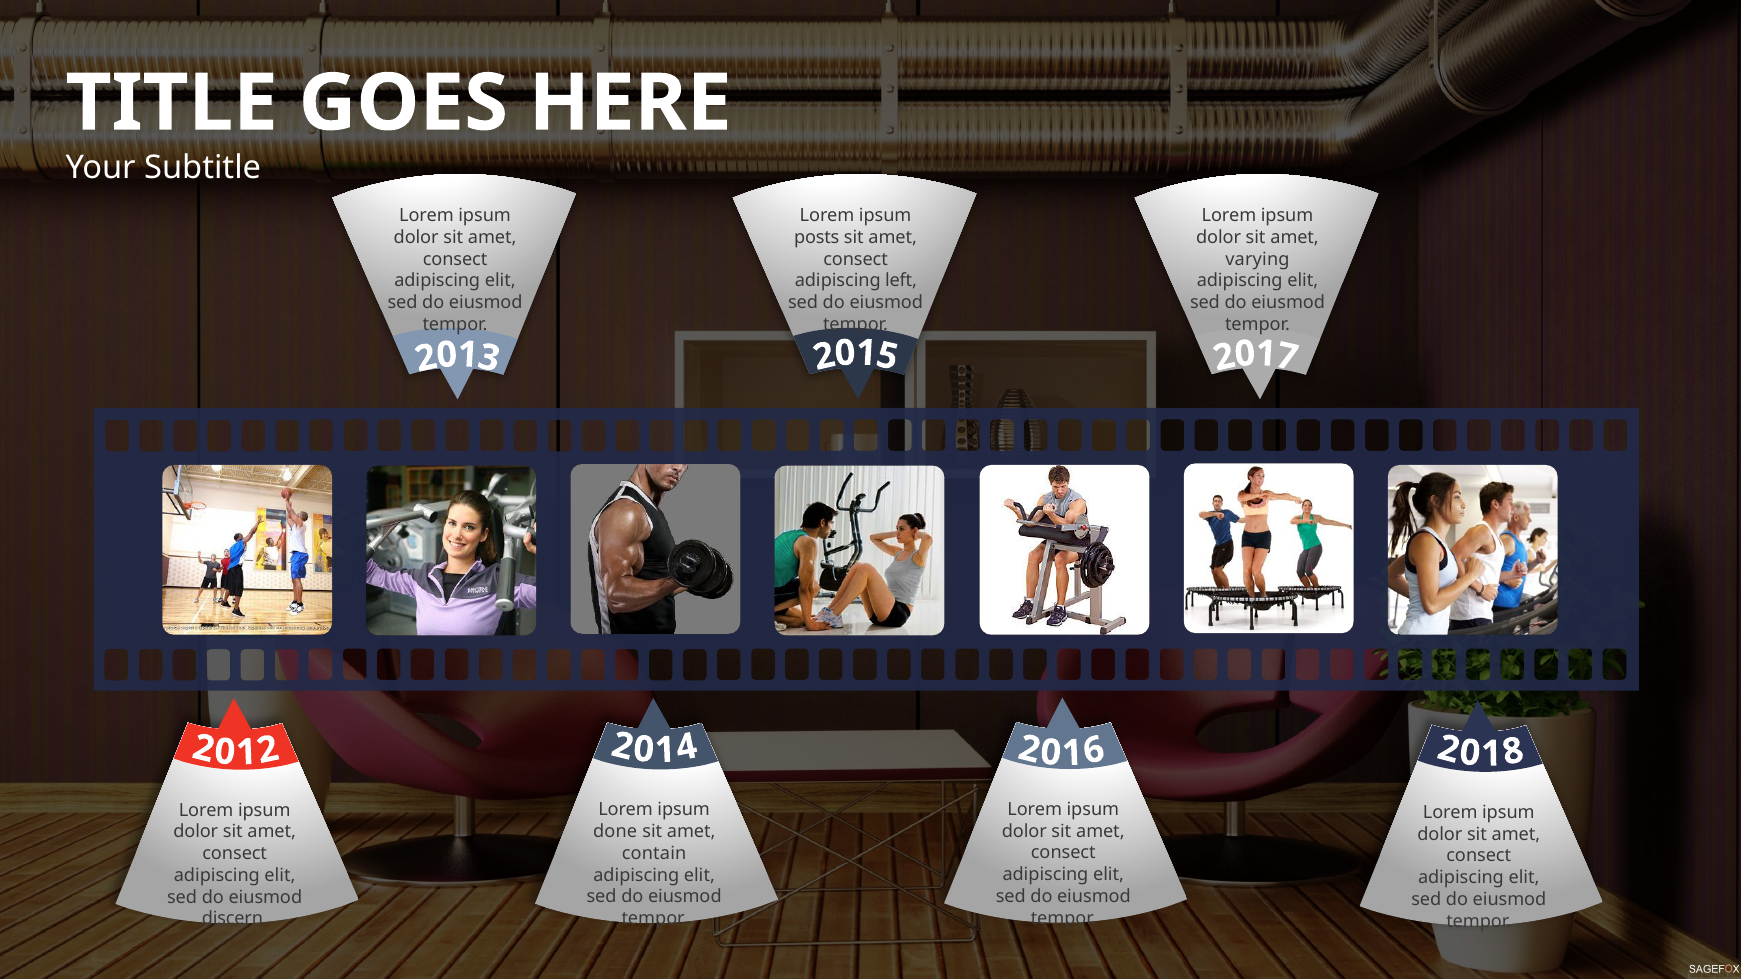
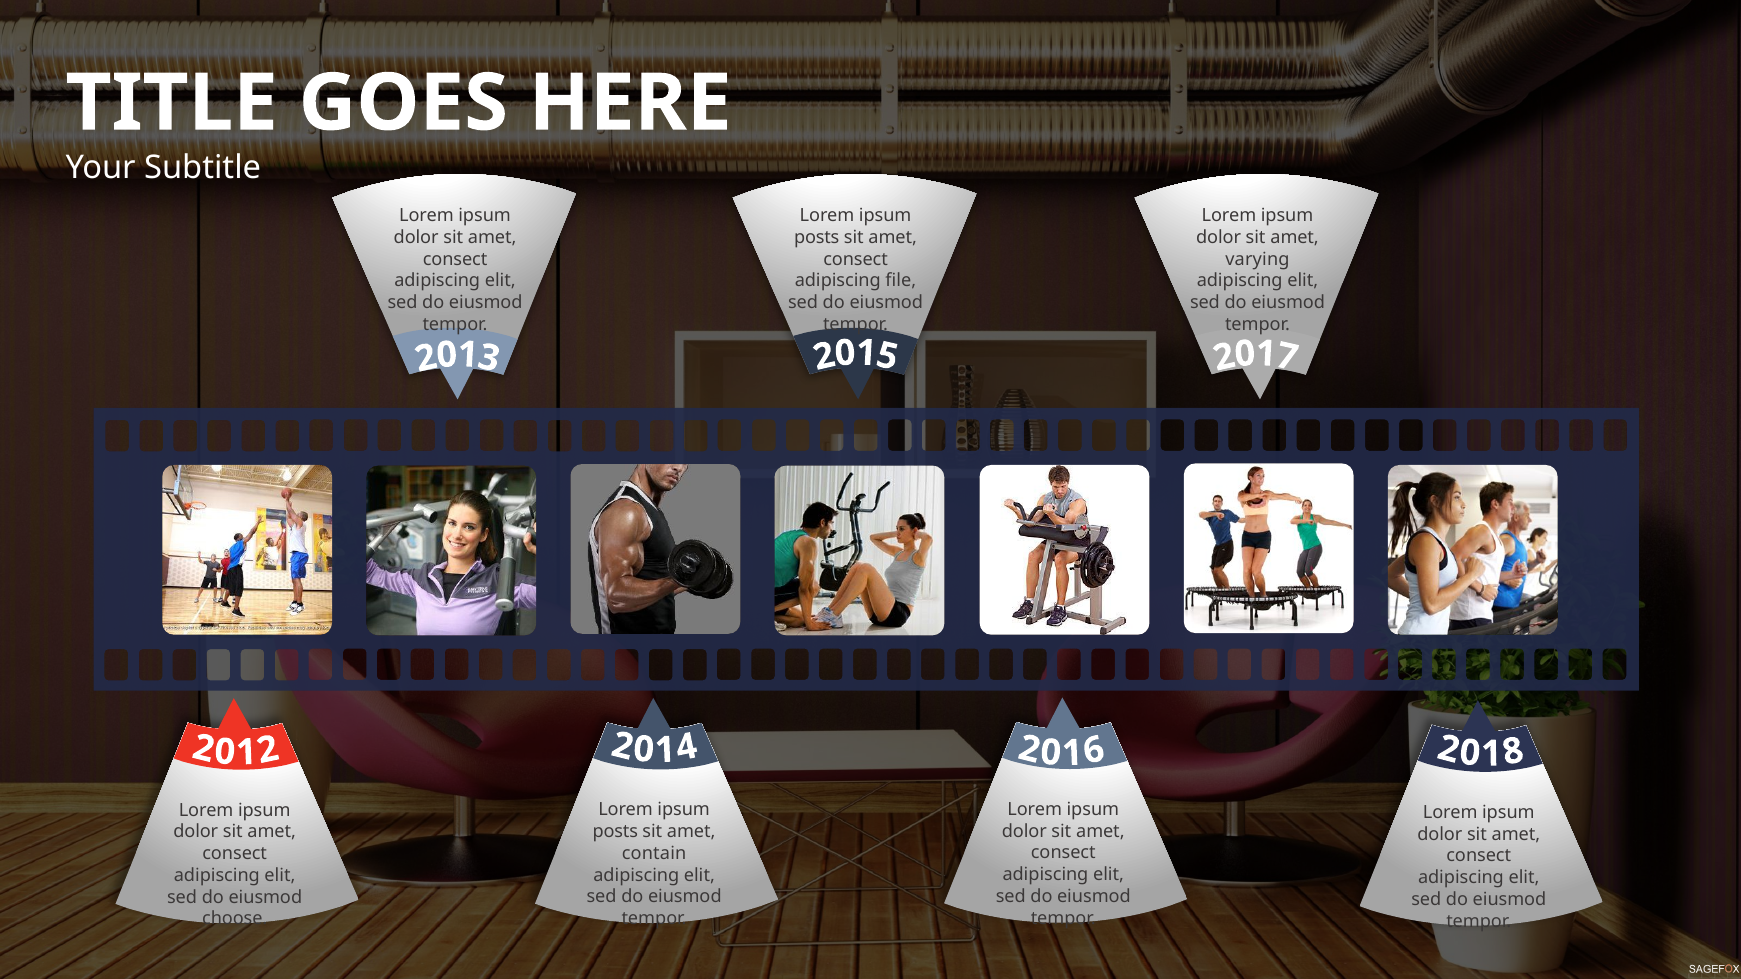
left: left -> file
done at (615, 832): done -> posts
discern: discern -> choose
